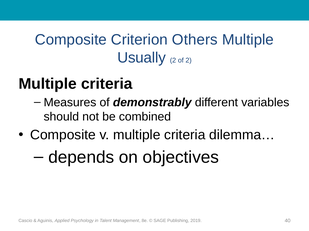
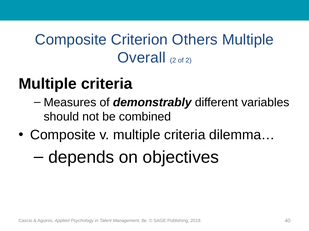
Usually: Usually -> Overall
